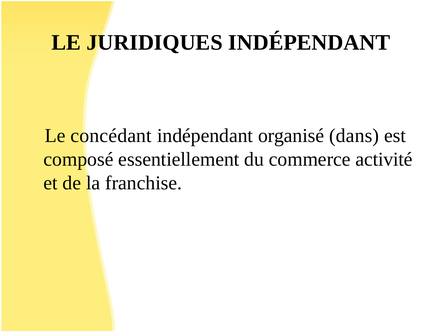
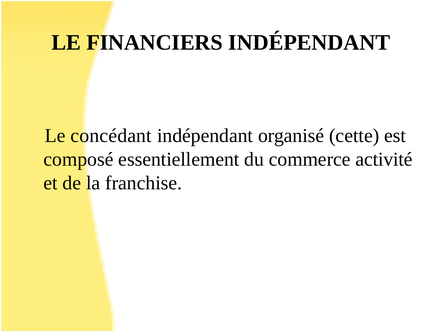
JURIDIQUES: JURIDIQUES -> FINANCIERS
dans: dans -> cette
